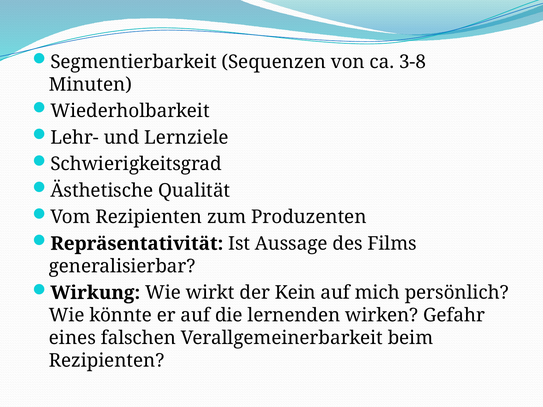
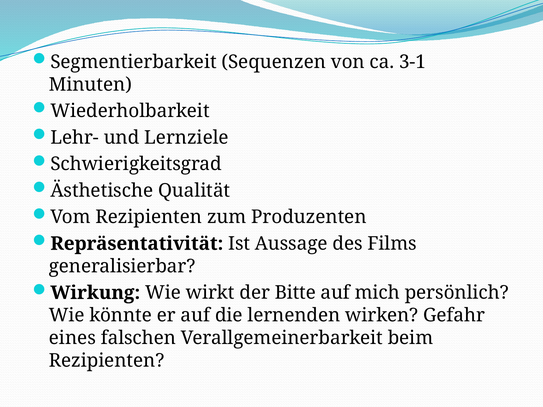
3-8: 3-8 -> 3-1
Kein: Kein -> Bitte
